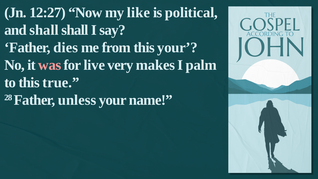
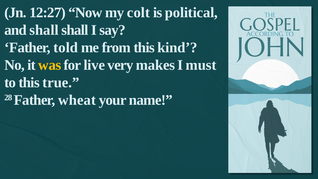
like: like -> colt
dies: dies -> told
this your: your -> kind
was colour: pink -> yellow
palm: palm -> must
unless: unless -> wheat
